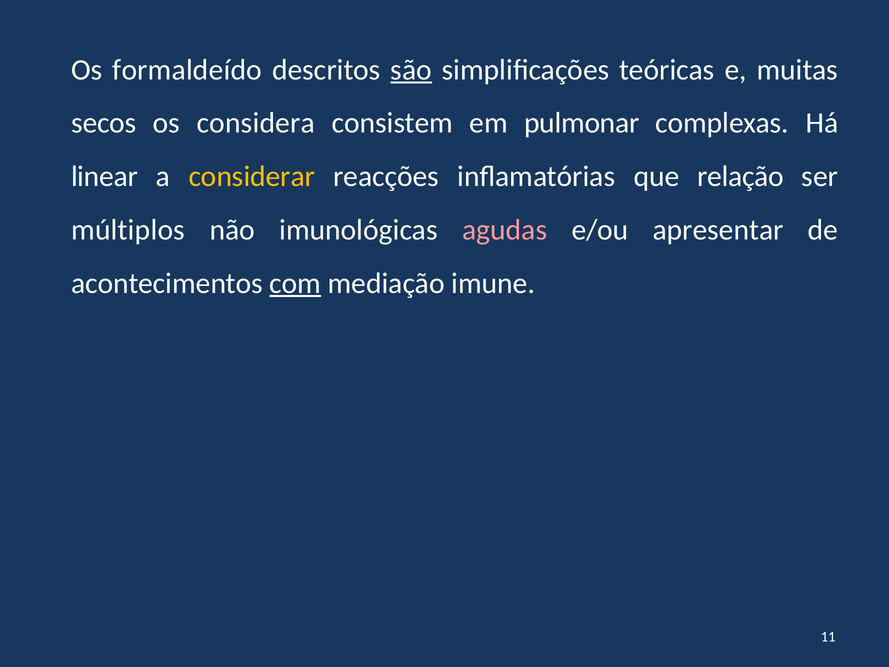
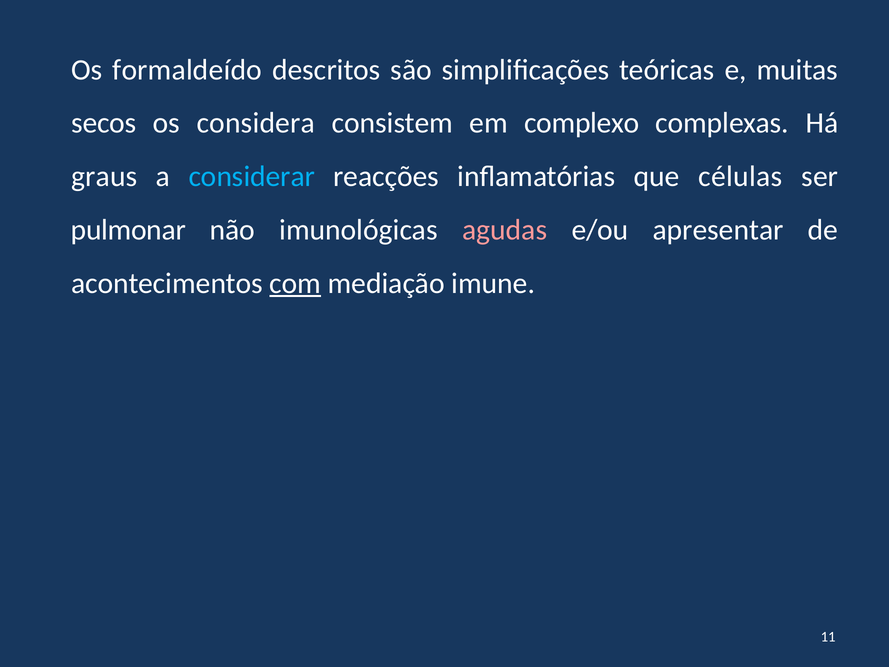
são underline: present -> none
pulmonar: pulmonar -> complexo
linear: linear -> graus
considerar colour: yellow -> light blue
relação: relação -> células
múltiplos: múltiplos -> pulmonar
